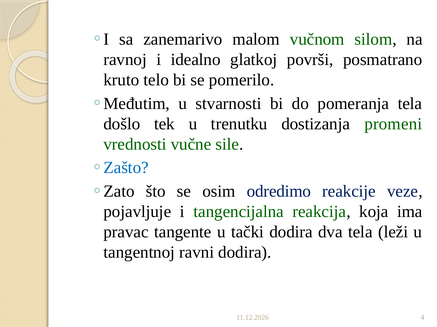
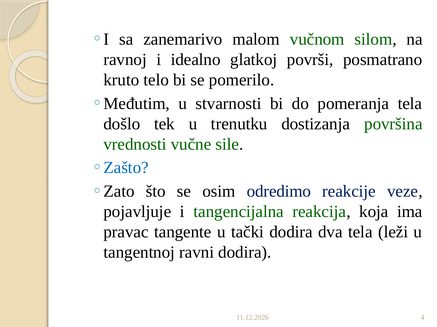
promeni: promeni -> površina
